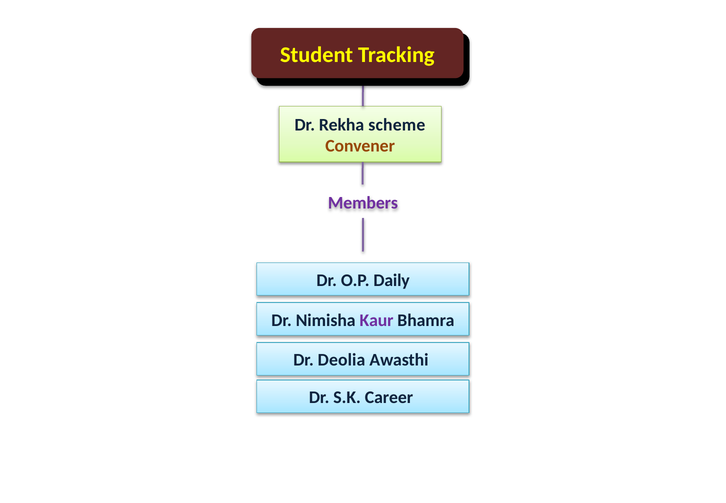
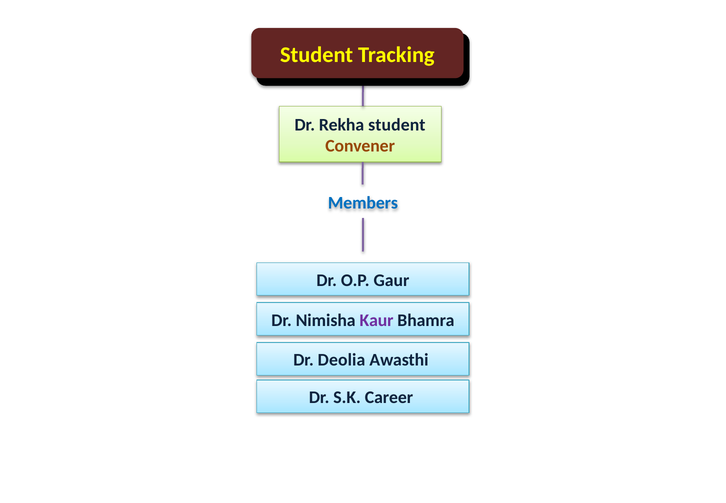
Rekha scheme: scheme -> student
Members colour: purple -> blue
Daily: Daily -> Gaur
